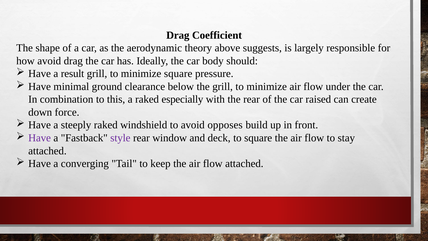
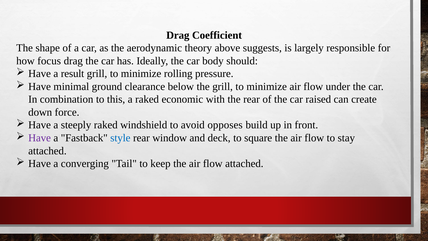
how avoid: avoid -> focus
minimize square: square -> rolling
especially: especially -> economic
style colour: purple -> blue
